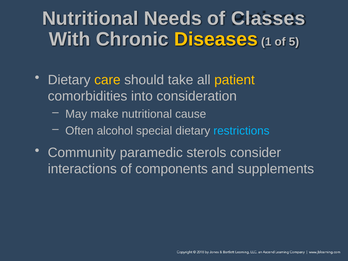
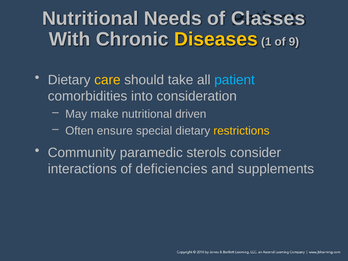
5: 5 -> 9
patient colour: yellow -> light blue
cause: cause -> driven
alcohol: alcohol -> ensure
restrictions colour: light blue -> yellow
components: components -> deficiencies
